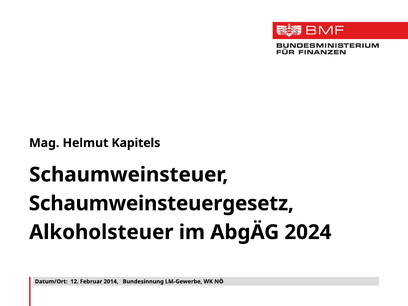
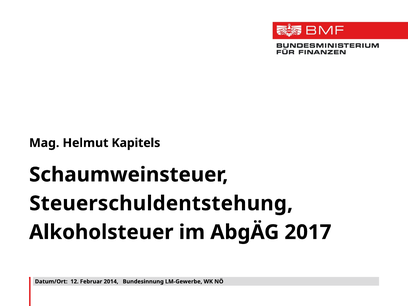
Schaumweinsteuergesetz: Schaumweinsteuergesetz -> Steuerschuldentstehung
2024: 2024 -> 2017
